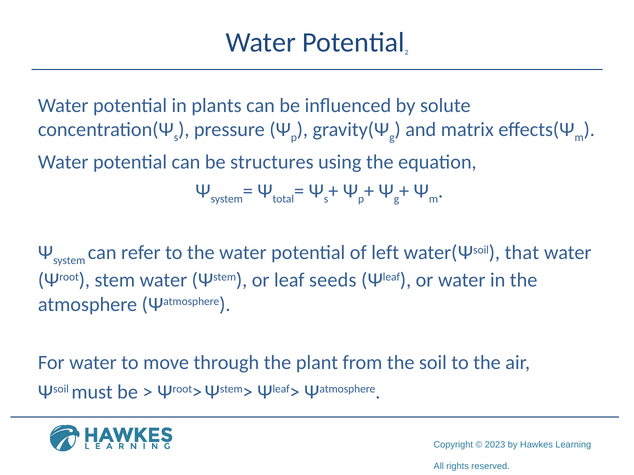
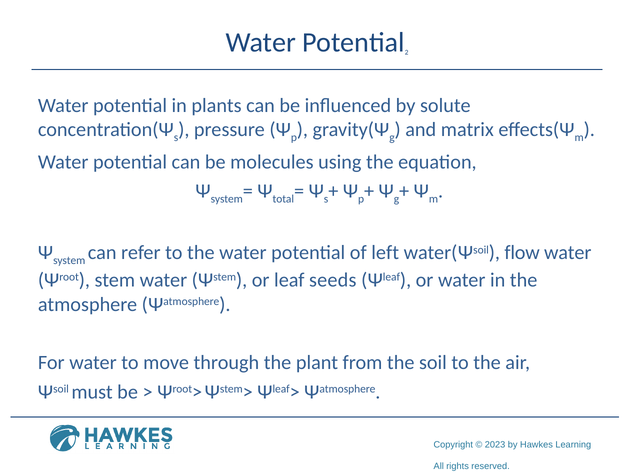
structures: structures -> molecules
that: that -> flow
